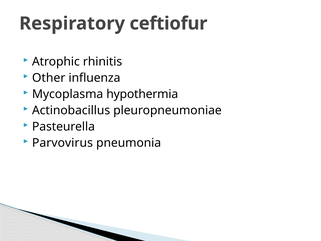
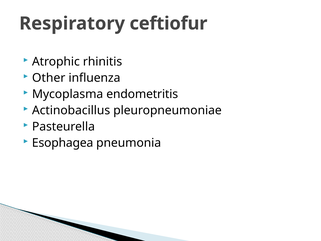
hypothermia: hypothermia -> endometritis
Parvovirus: Parvovirus -> Esophagea
